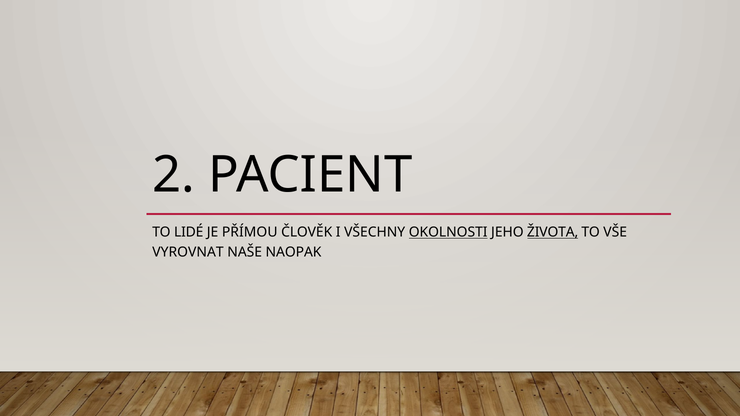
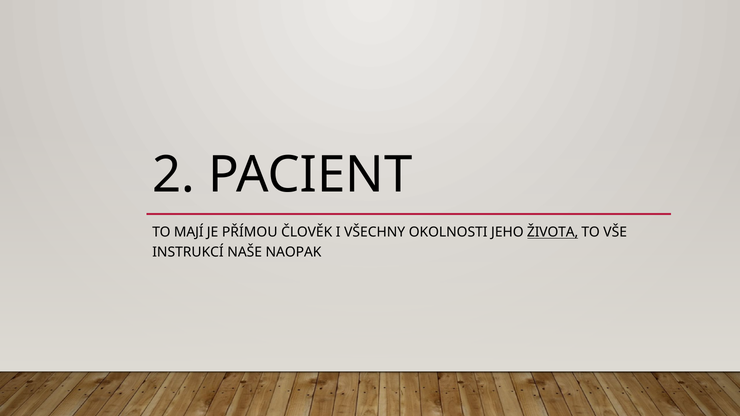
LIDÉ: LIDÉ -> MAJÍ
OKOLNOSTI underline: present -> none
VYROVNAT: VYROVNAT -> INSTRUKCÍ
